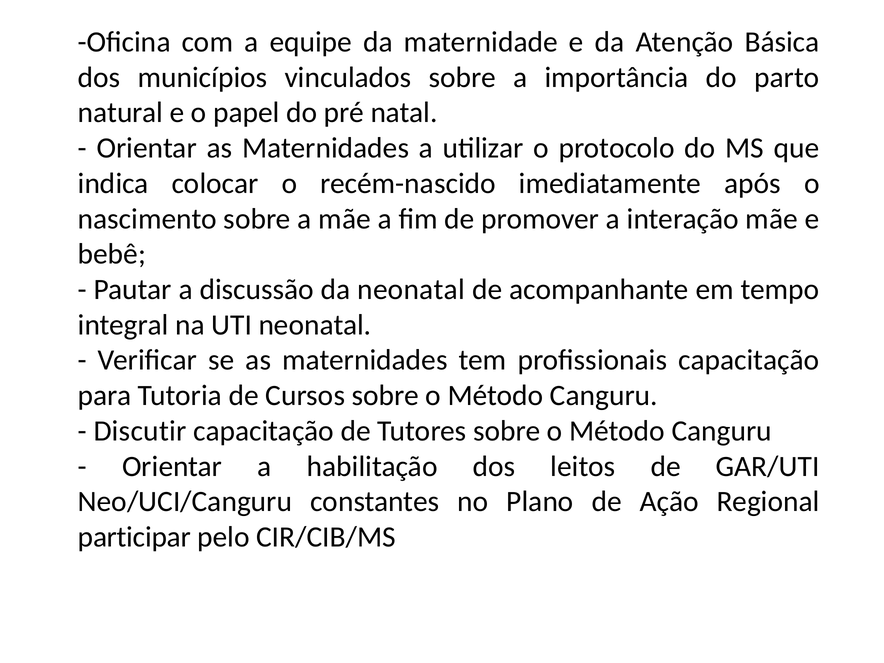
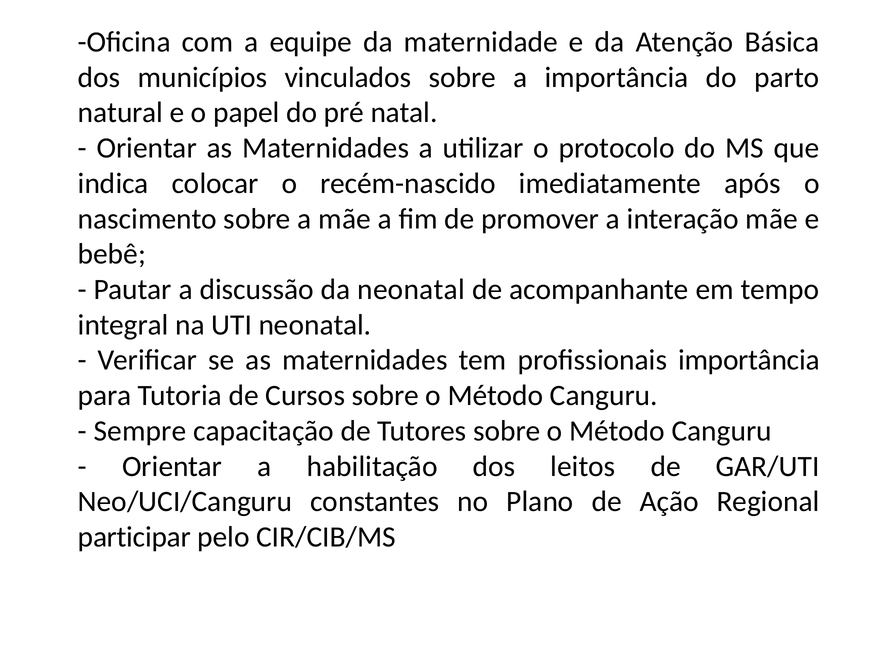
profissionais capacitação: capacitação -> importância
Discutir: Discutir -> Sempre
